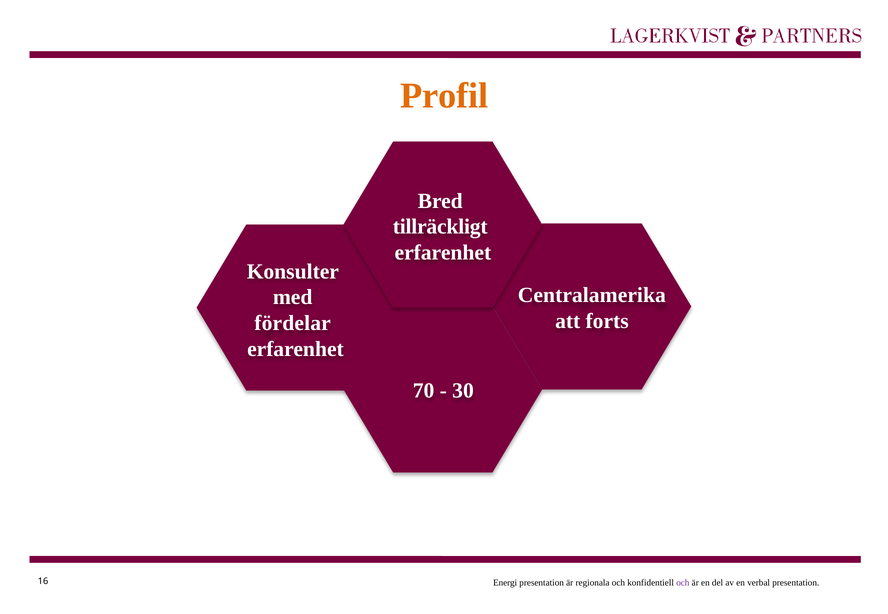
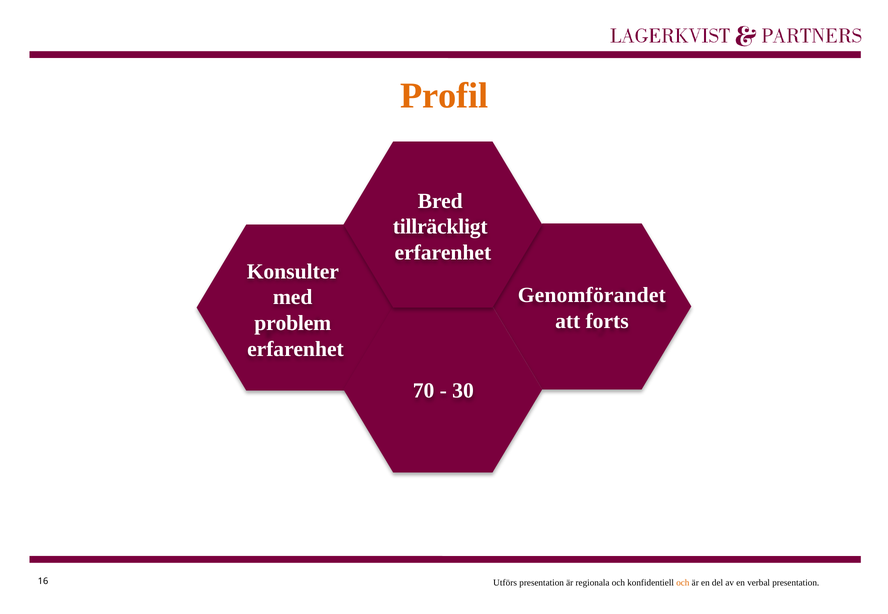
Centralamerika: Centralamerika -> Genomförandet
fördelar: fördelar -> problem
Energi: Energi -> Utförs
och at (683, 583) colour: purple -> orange
